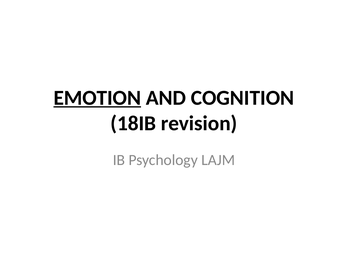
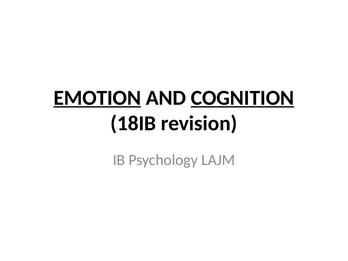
COGNITION underline: none -> present
